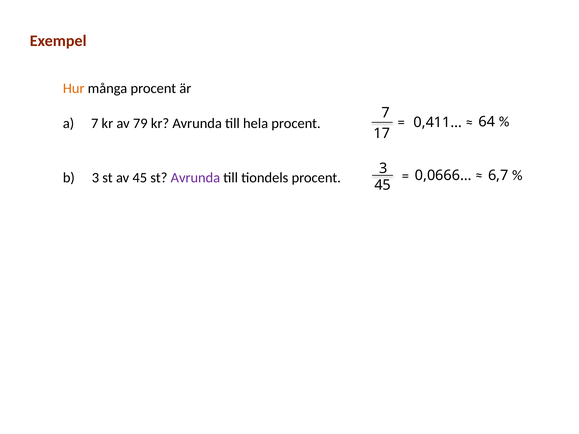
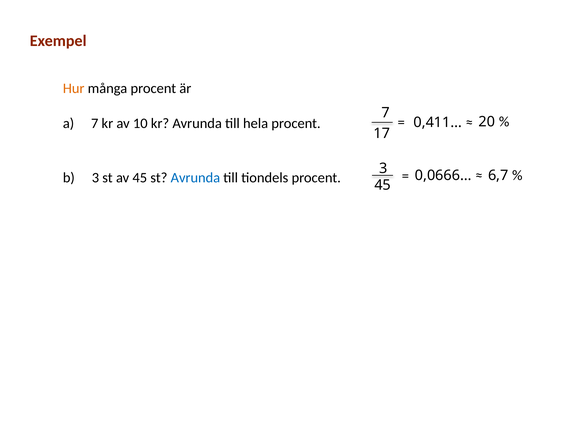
64: 64 -> 20
79: 79 -> 10
Avrunda at (195, 178) colour: purple -> blue
